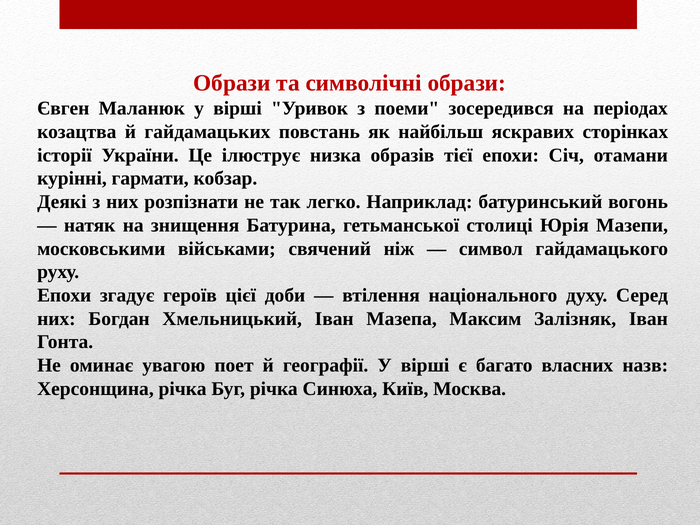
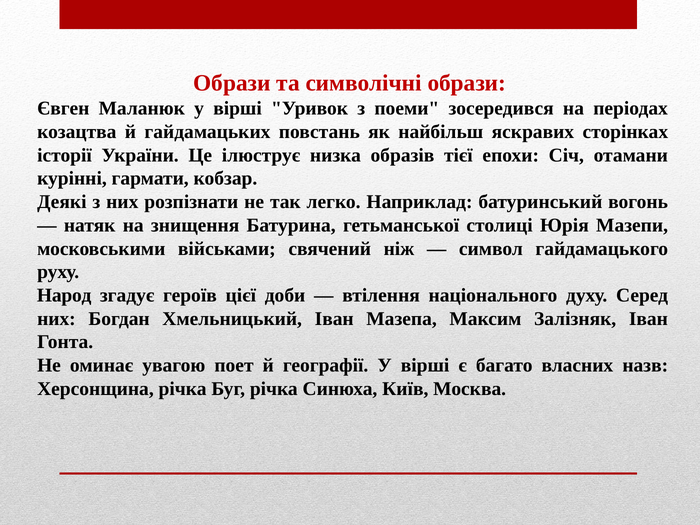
Епохи at (64, 295): Епохи -> Народ
